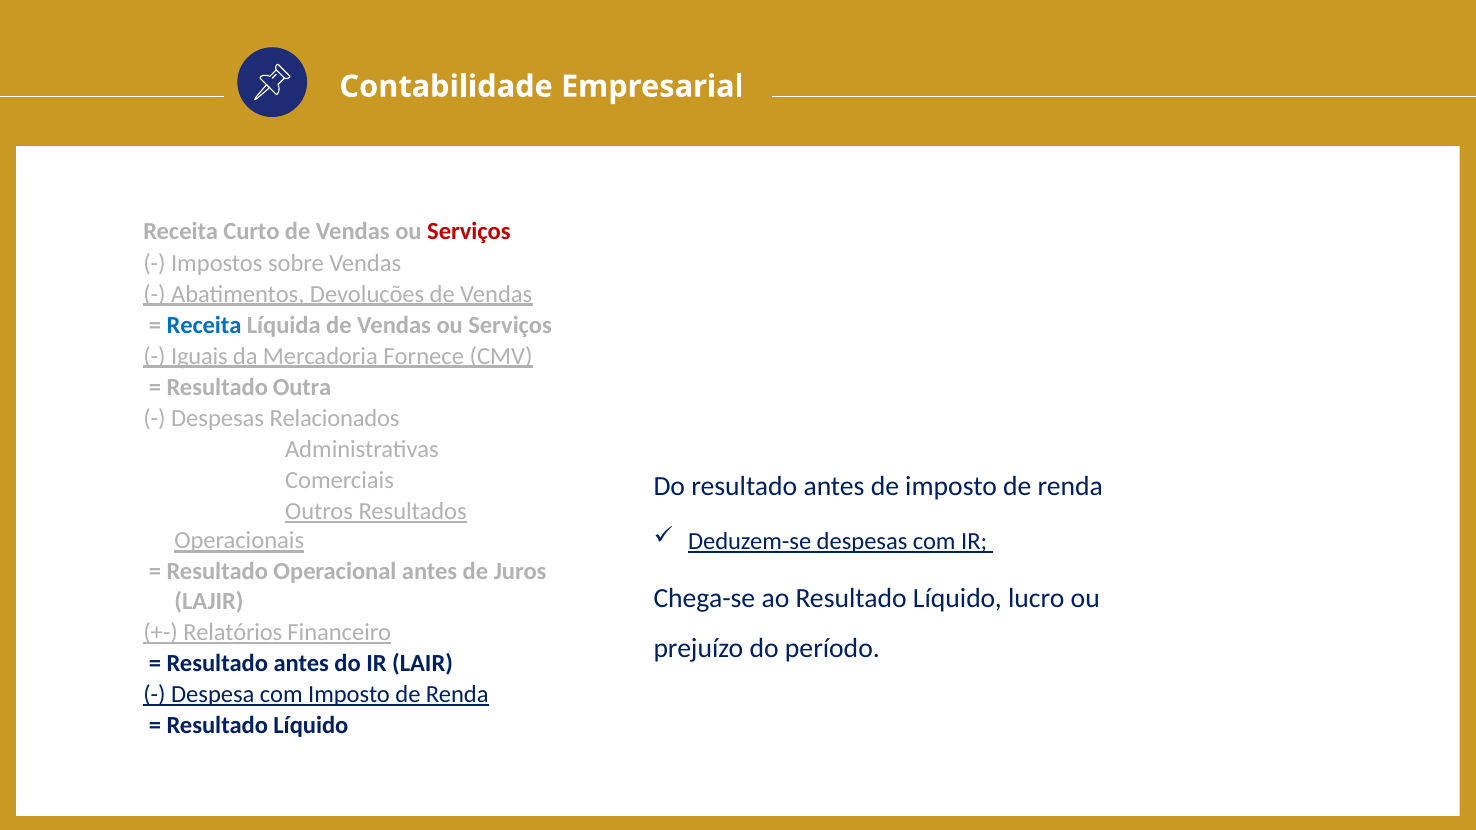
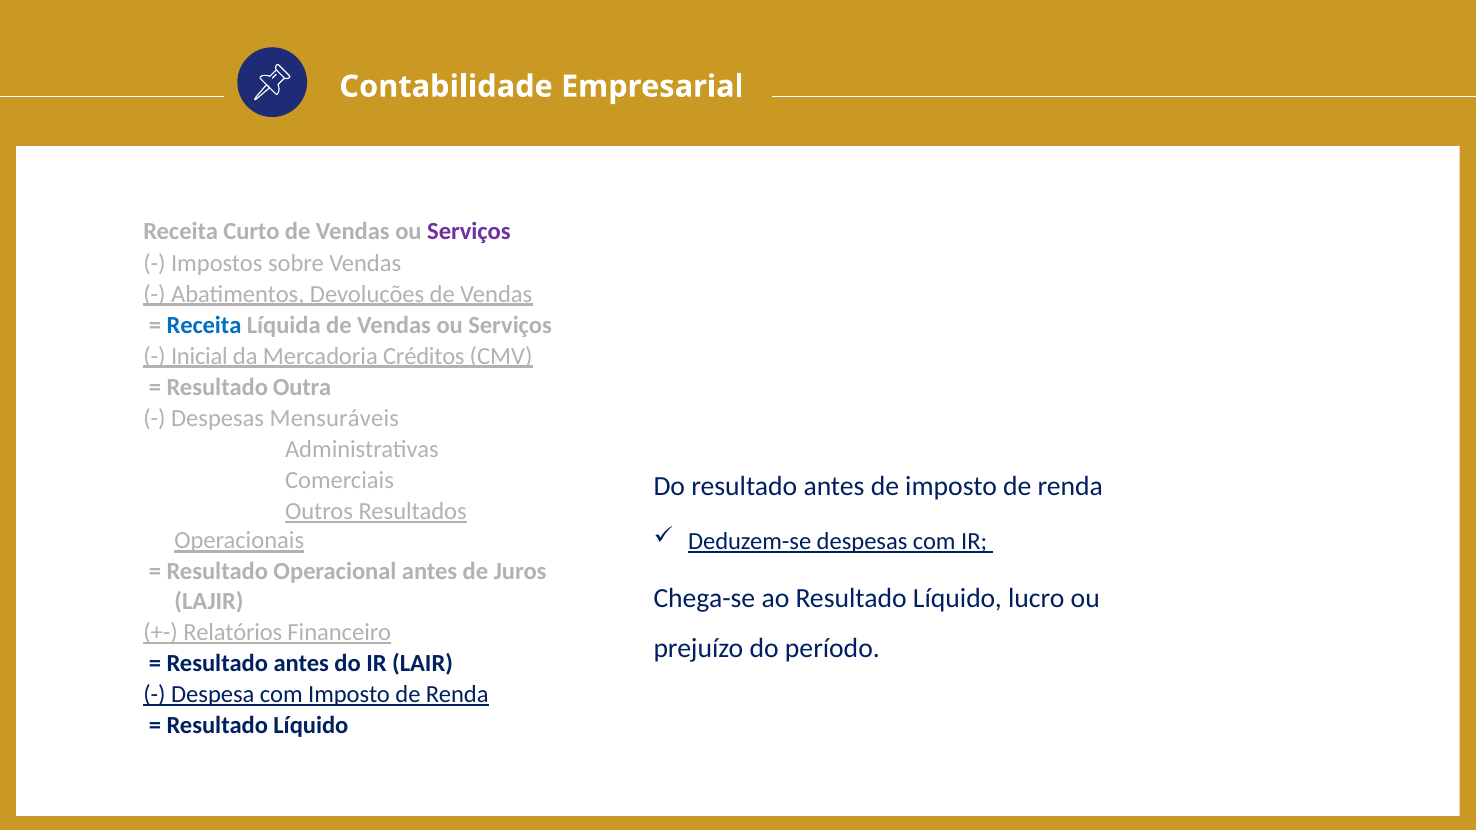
Serviços at (469, 232) colour: red -> purple
Iguais: Iguais -> Inicial
Fornece: Fornece -> Créditos
Relacionados: Relacionados -> Mensuráveis
